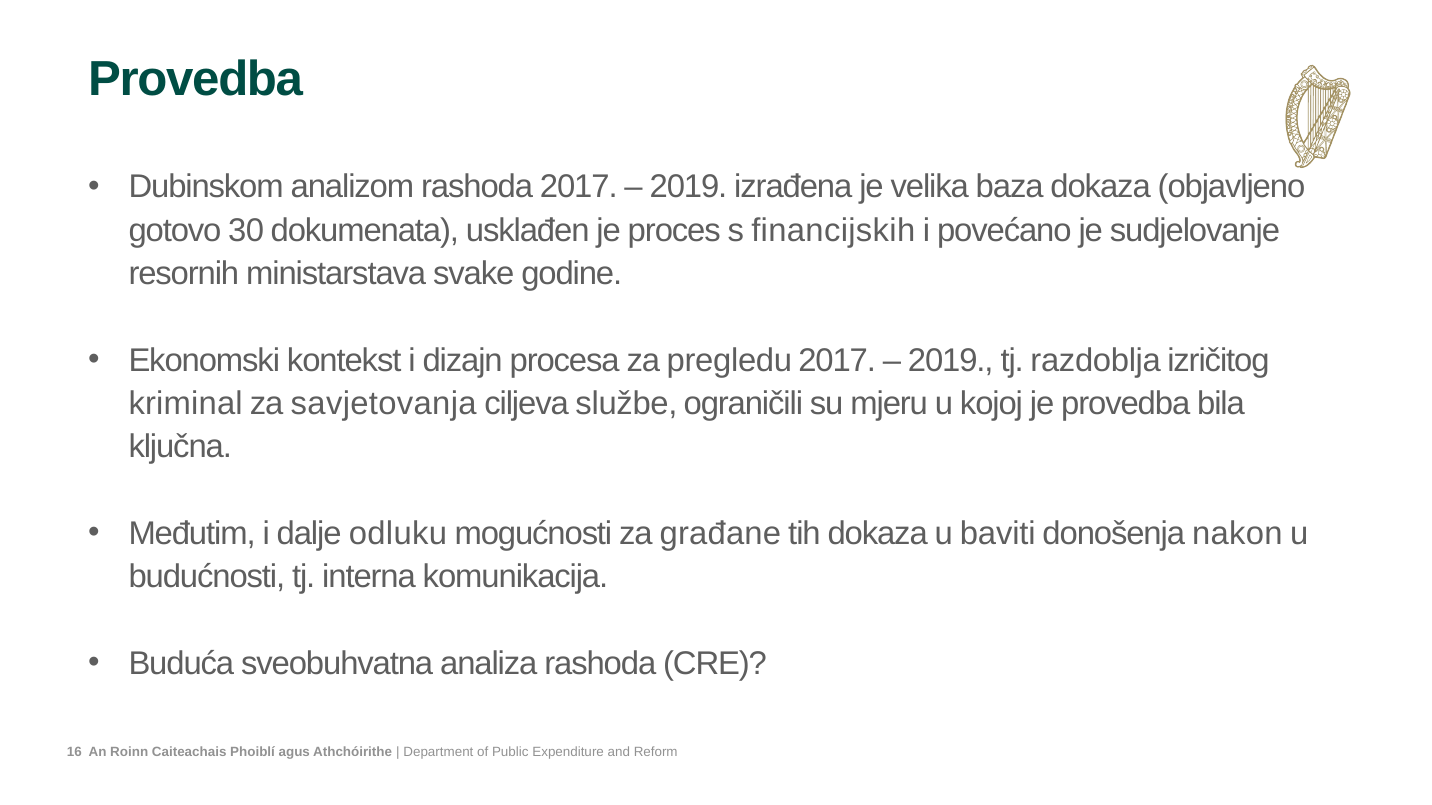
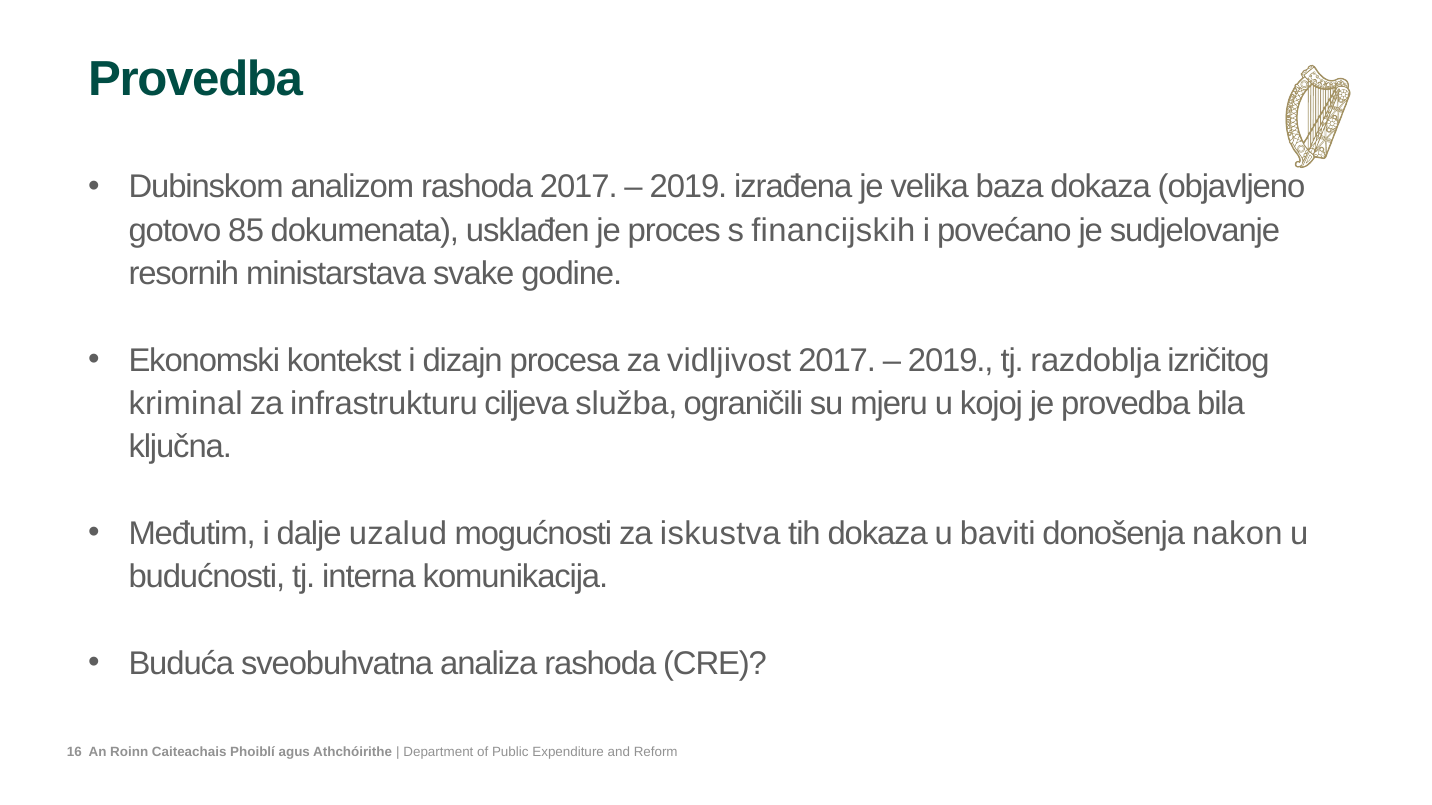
30: 30 -> 85
pregledu: pregledu -> vidljivost
savjetovanja: savjetovanja -> infrastrukturu
službe: službe -> služba
odluku: odluku -> uzalud
građane: građane -> iskustva
